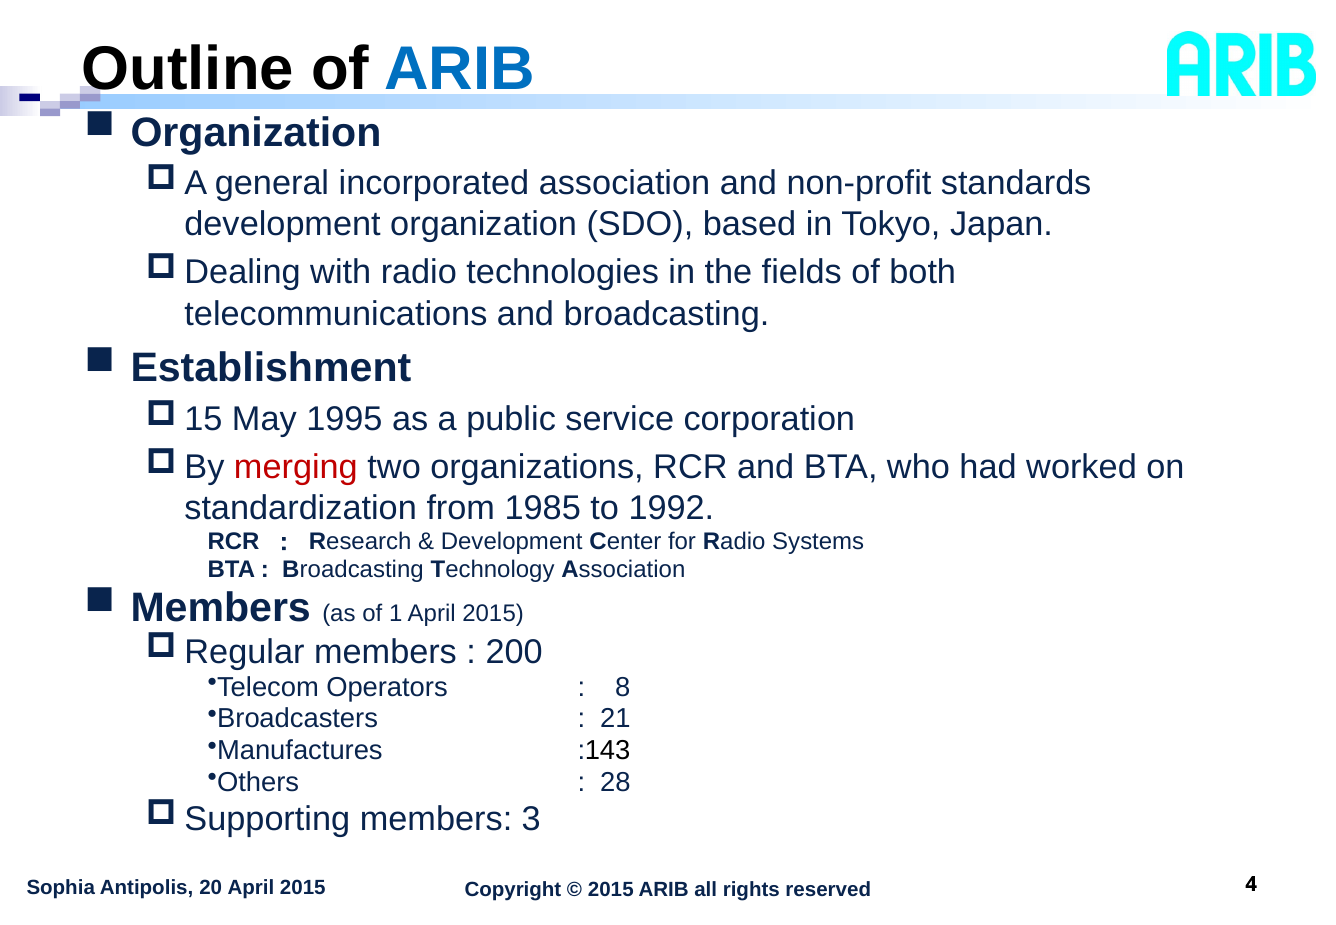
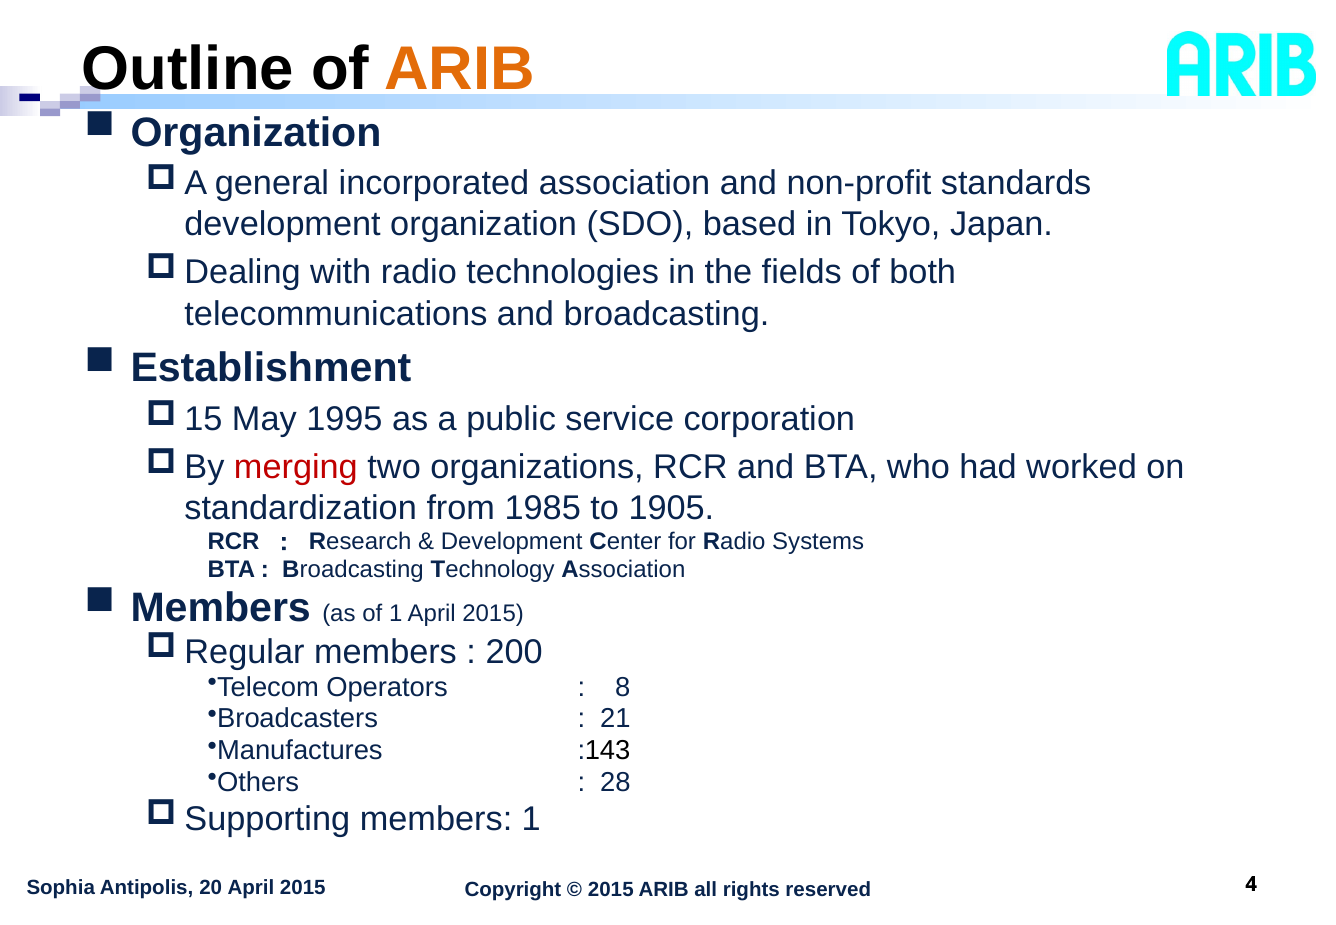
ARIB at (460, 69) colour: blue -> orange
1992: 1992 -> 1905
members 3: 3 -> 1
